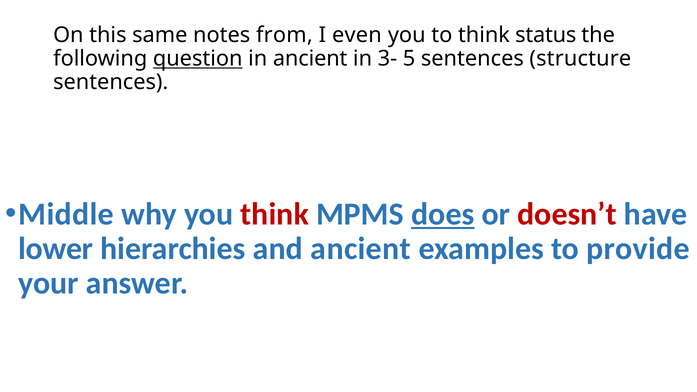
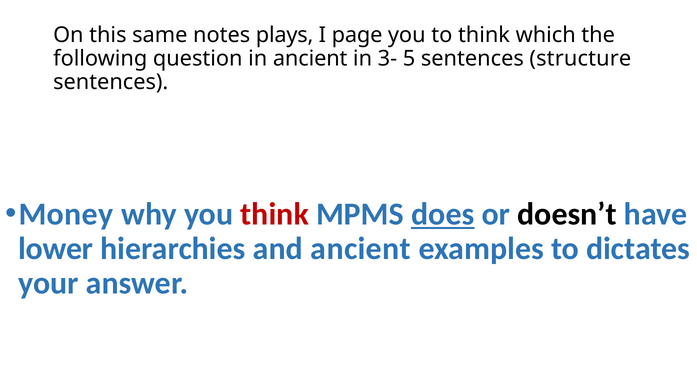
from: from -> plays
even: even -> page
status: status -> which
question underline: present -> none
Middle: Middle -> Money
doesn’t colour: red -> black
provide: provide -> dictates
